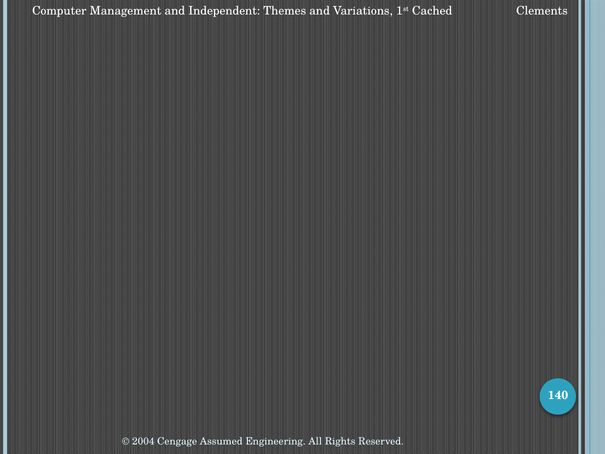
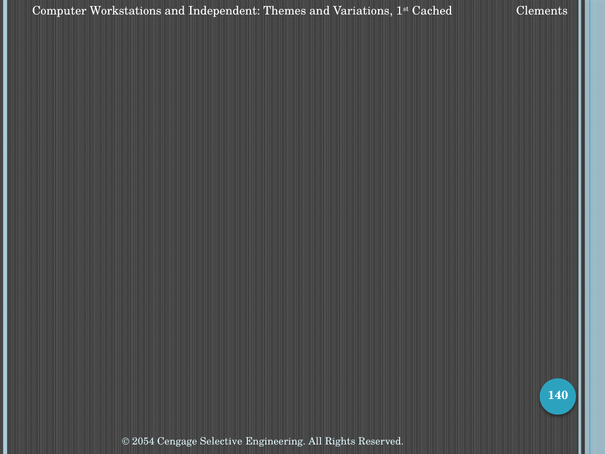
Management: Management -> Workstations
2004: 2004 -> 2054
Assumed: Assumed -> Selective
